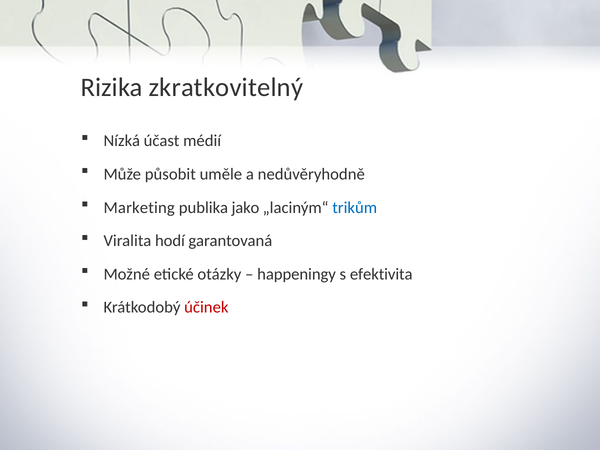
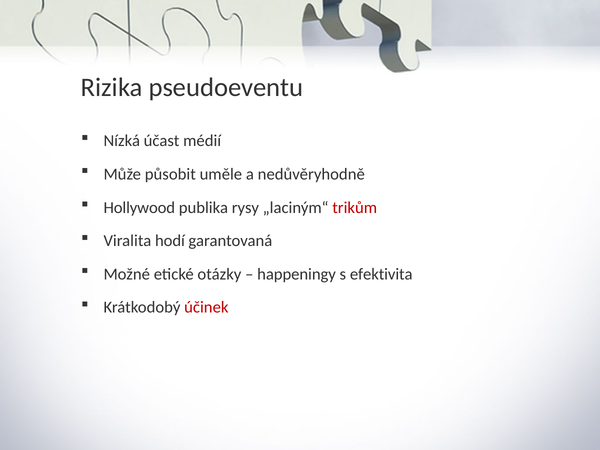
zkratkovitelný: zkratkovitelný -> pseudoeventu
Marketing: Marketing -> Hollywood
jako: jako -> rysy
trikům colour: blue -> red
